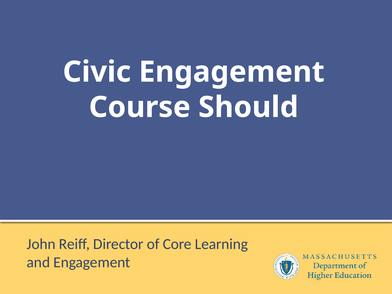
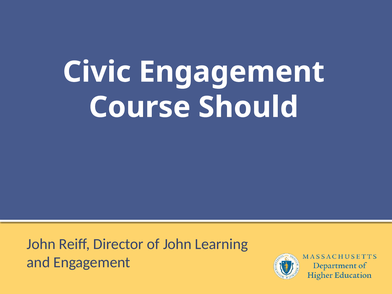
of Core: Core -> John
